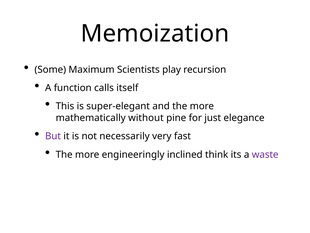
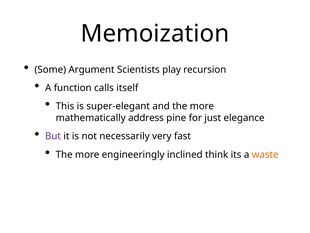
Maximum: Maximum -> Argument
without: without -> address
waste colour: purple -> orange
